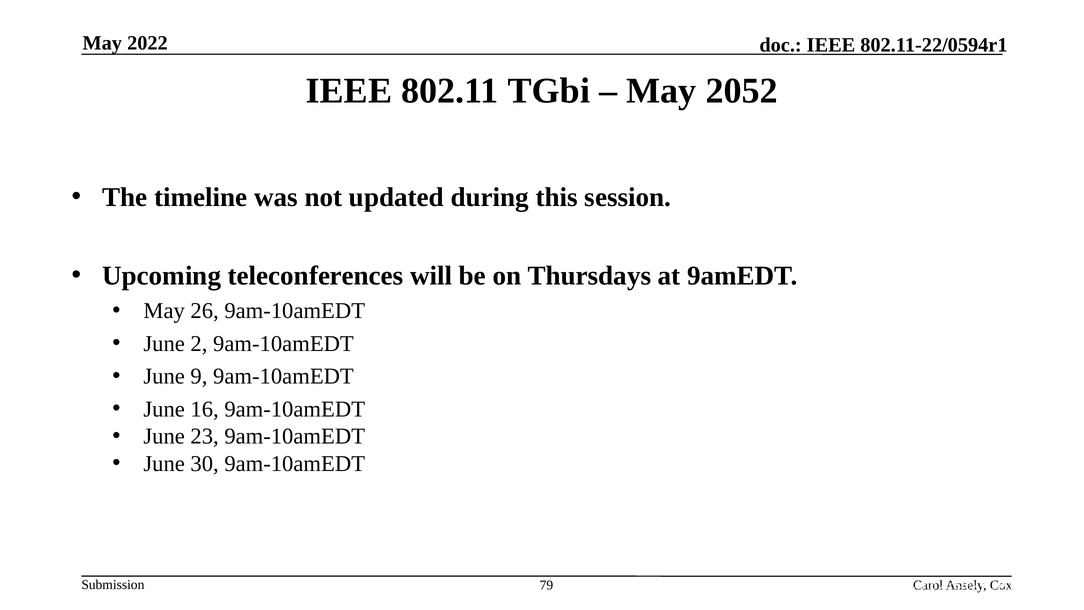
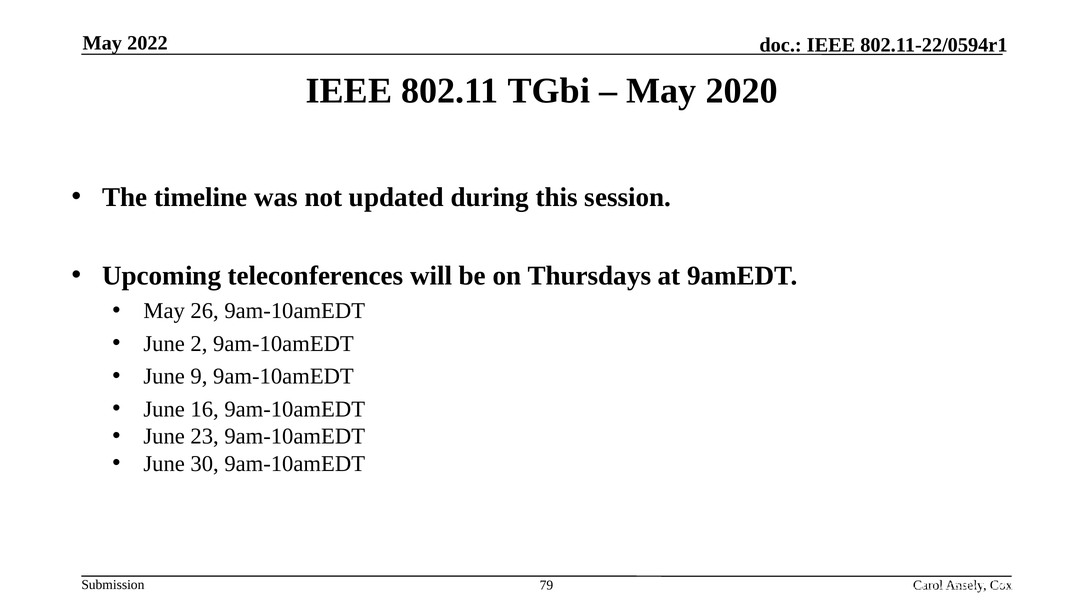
2052: 2052 -> 2020
